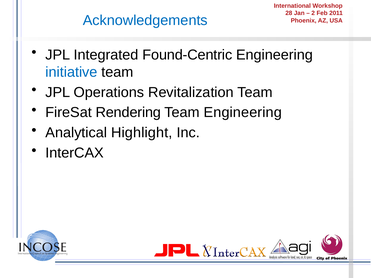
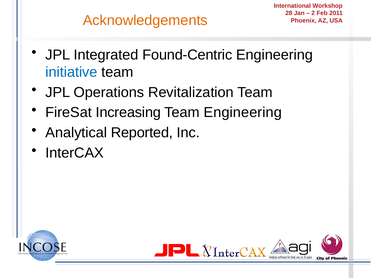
Acknowledgements colour: blue -> orange
Rendering: Rendering -> Increasing
Highlight: Highlight -> Reported
